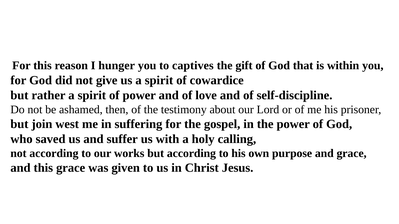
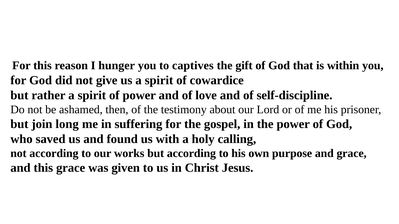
west: west -> long
suffer: suffer -> found
